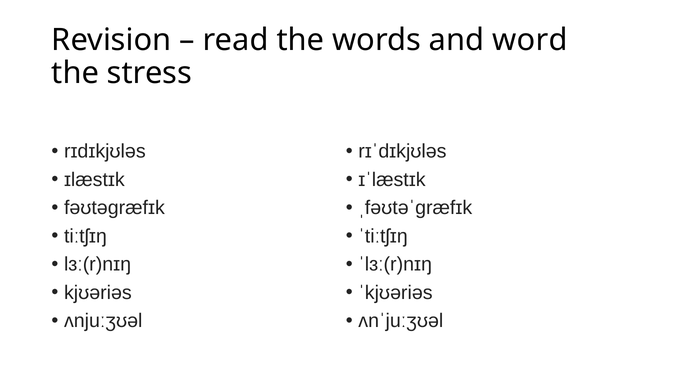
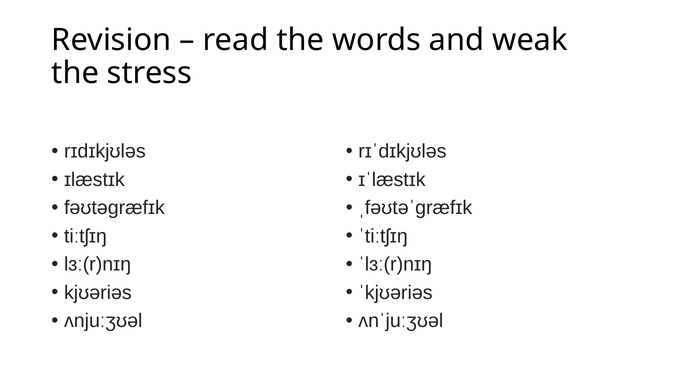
word: word -> weak
